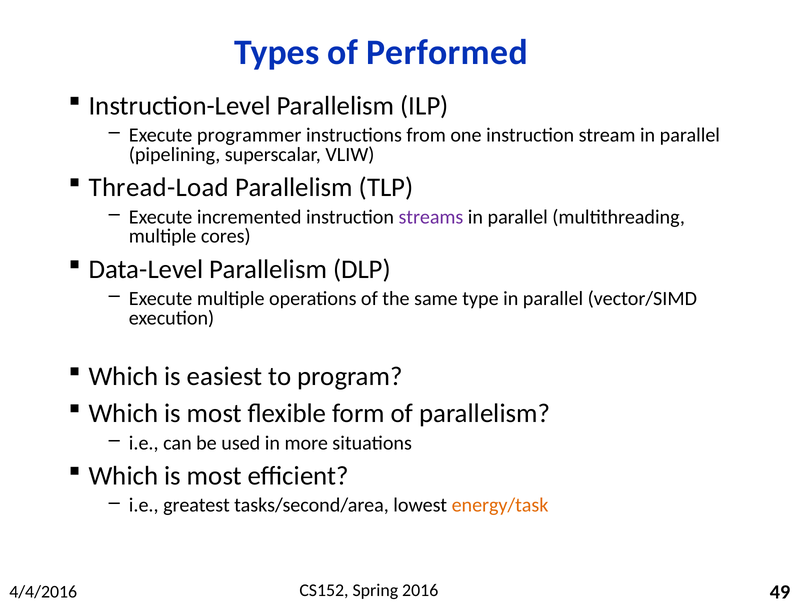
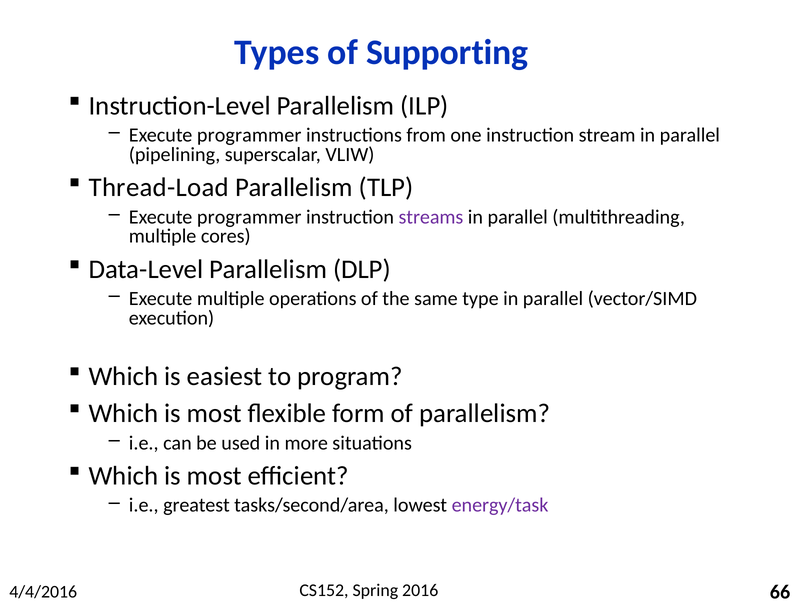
Performed: Performed -> Supporting
incremented at (249, 217): incremented -> programmer
energy/task colour: orange -> purple
49: 49 -> 66
